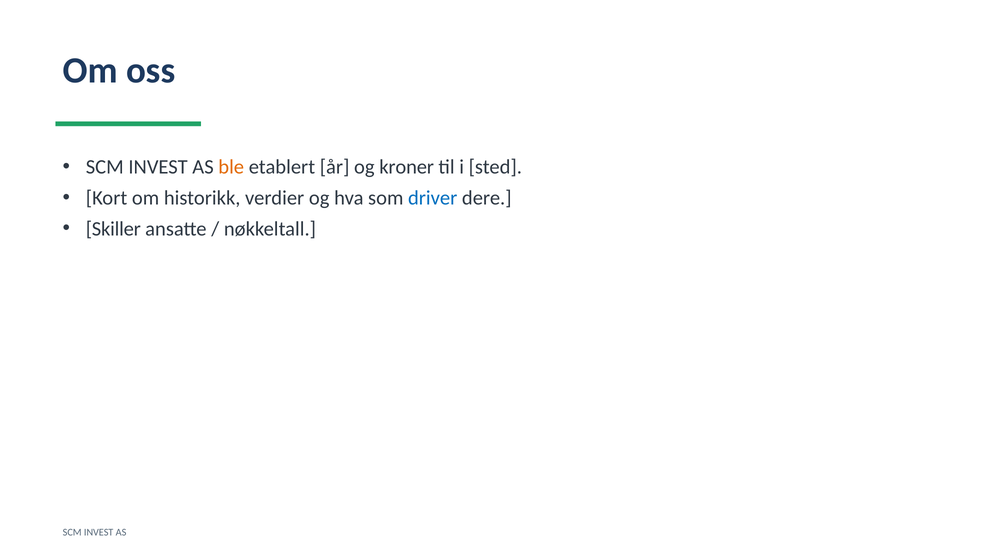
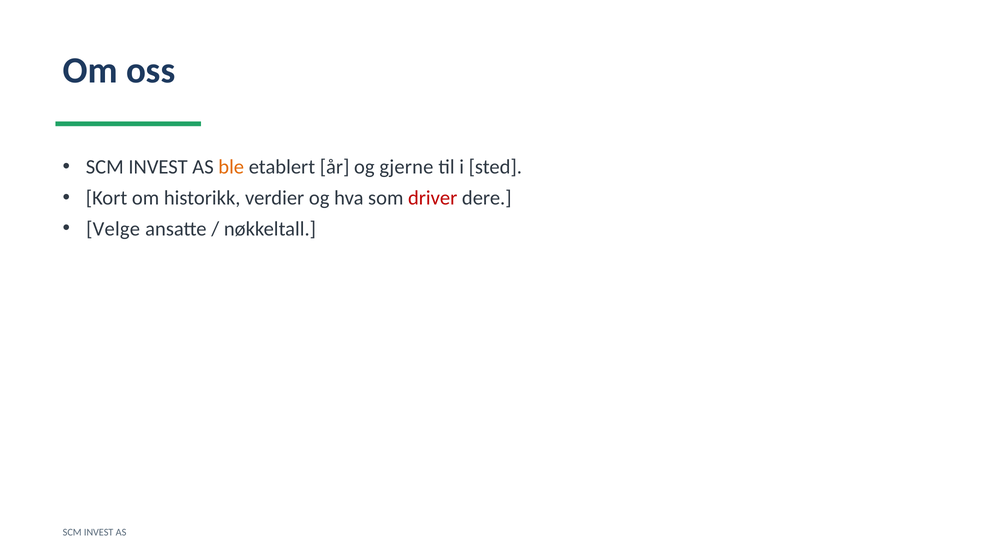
kroner: kroner -> gjerne
driver colour: blue -> red
Skiller: Skiller -> Velge
